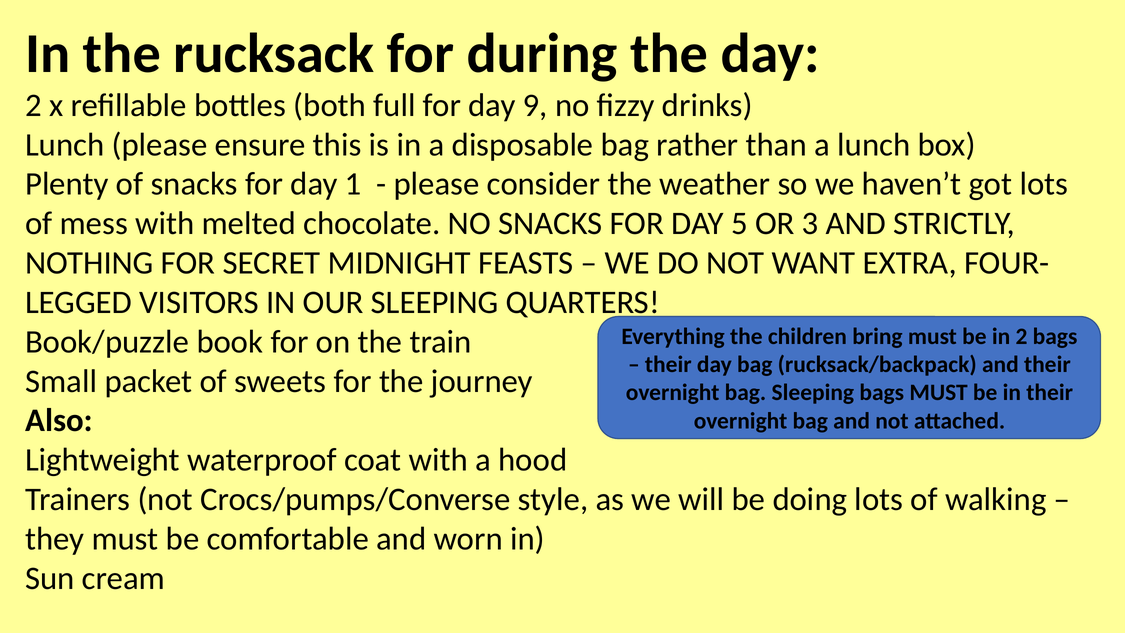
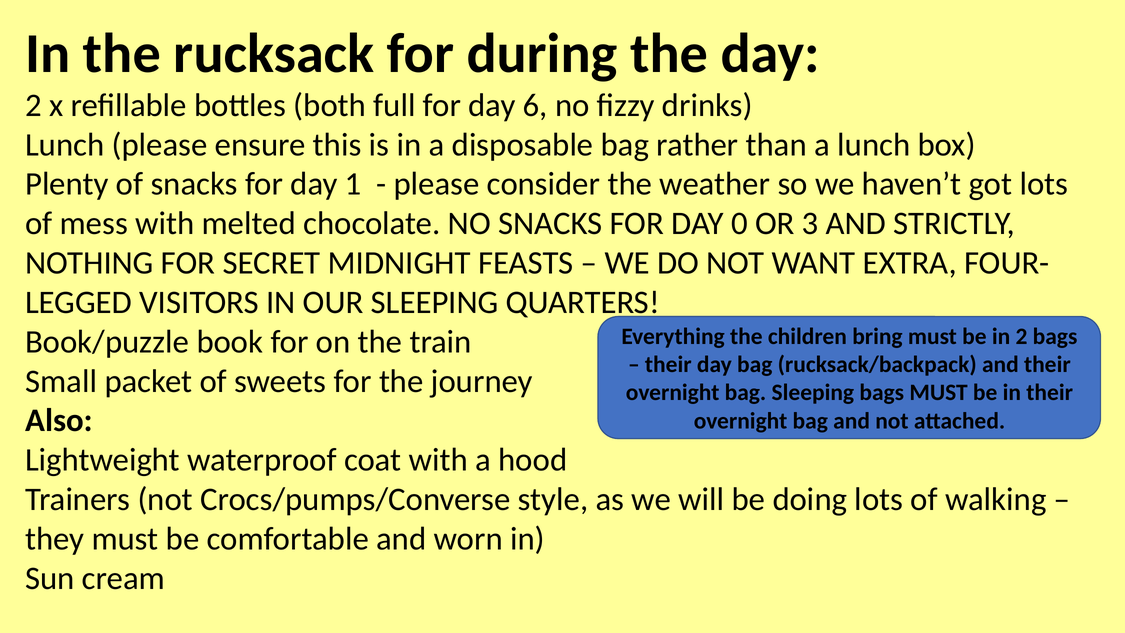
9: 9 -> 6
5: 5 -> 0
